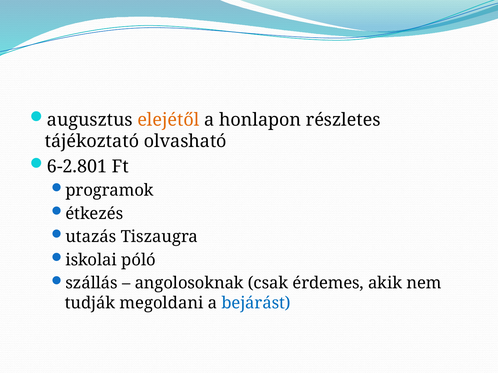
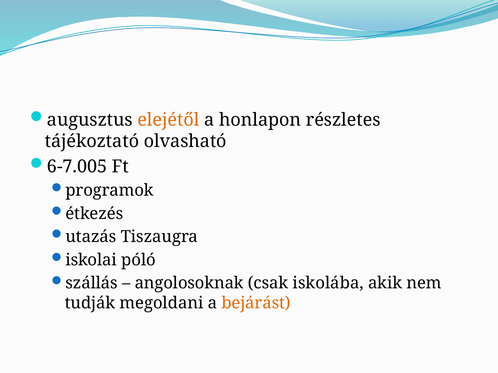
6-2.801: 6-2.801 -> 6-7.005
érdemes: érdemes -> iskolába
bejárást colour: blue -> orange
